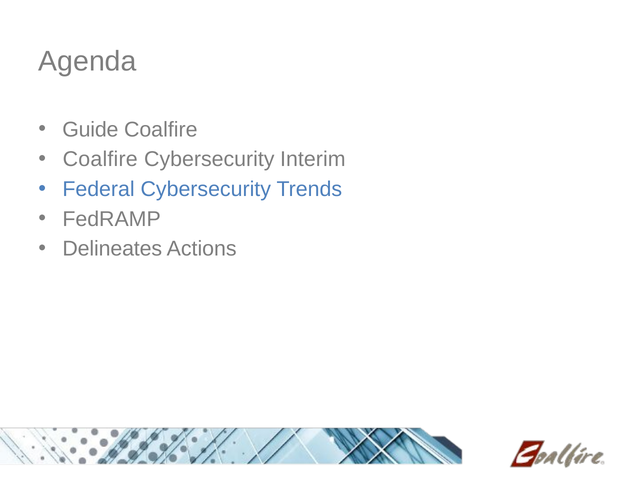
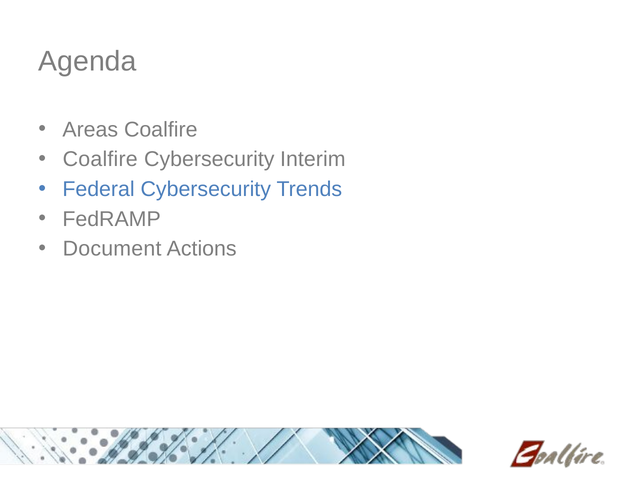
Guide: Guide -> Areas
Delineates: Delineates -> Document
